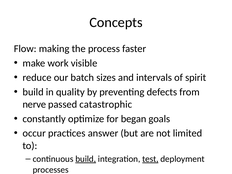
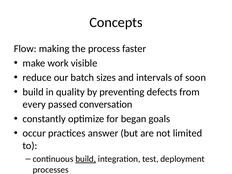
spirit: spirit -> soon
nerve: nerve -> every
catastrophic: catastrophic -> conversation
test underline: present -> none
